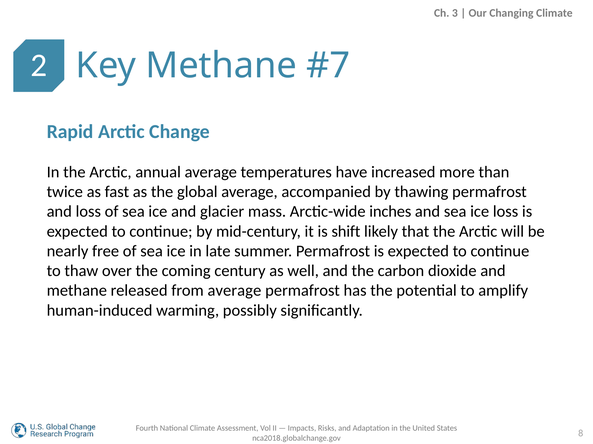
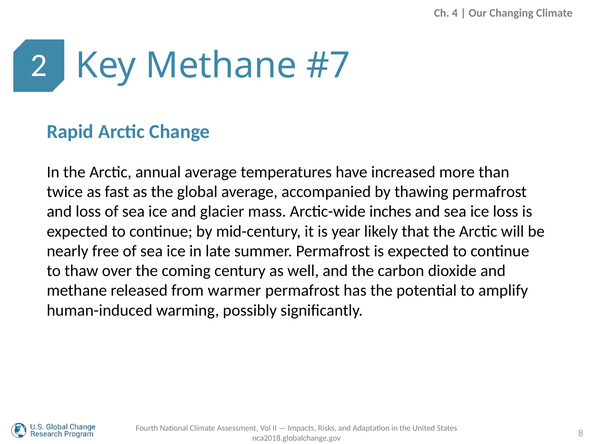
3: 3 -> 4
shift: shift -> year
from average: average -> warmer
